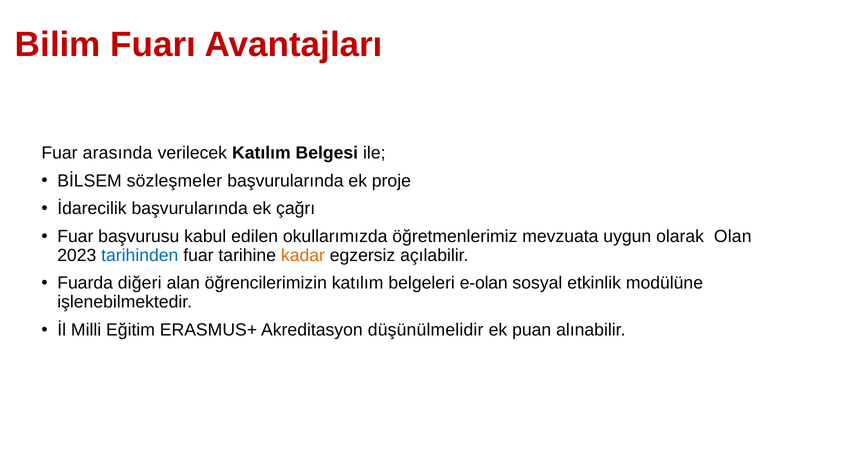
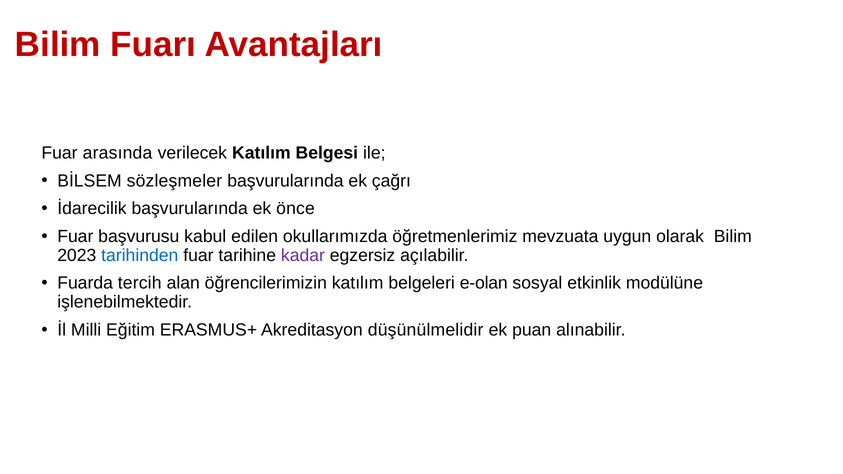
proje: proje -> çağrı
çağrı: çağrı -> önce
olarak Olan: Olan -> Bilim
kadar colour: orange -> purple
diğeri: diğeri -> tercih
